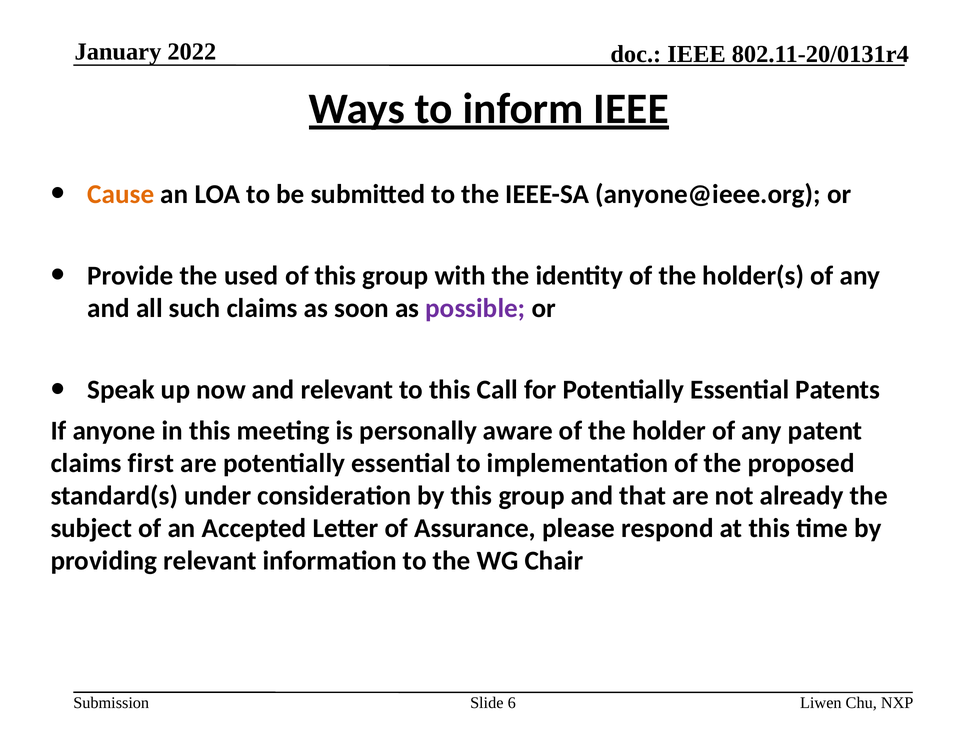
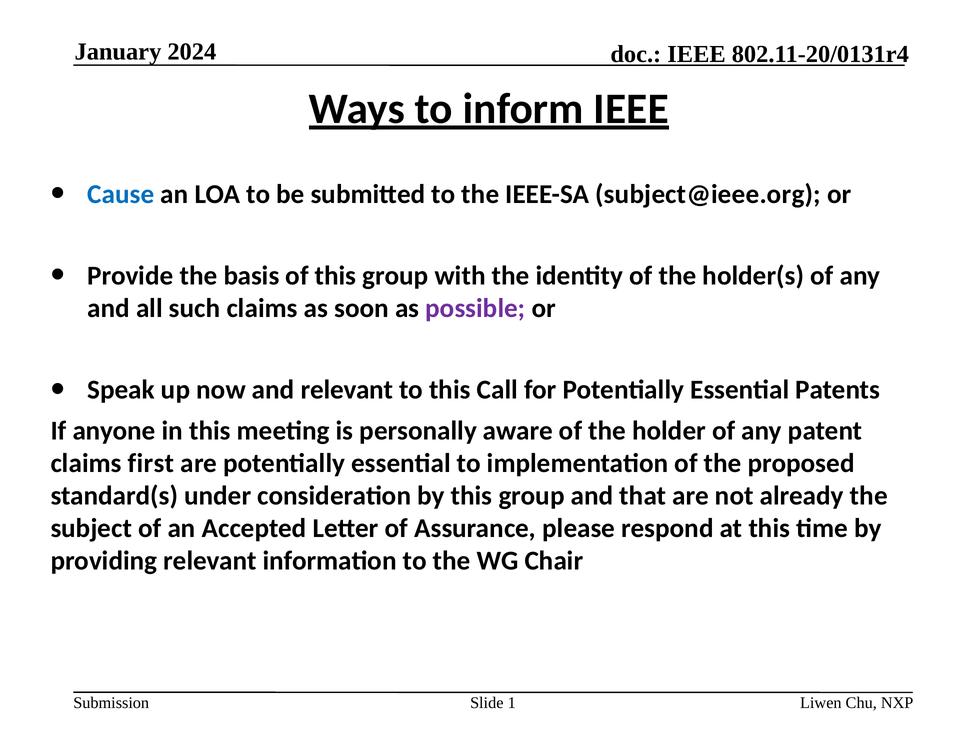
2022: 2022 -> 2024
Cause colour: orange -> blue
anyone@ieee.org: anyone@ieee.org -> subject@ieee.org
used: used -> basis
6: 6 -> 1
